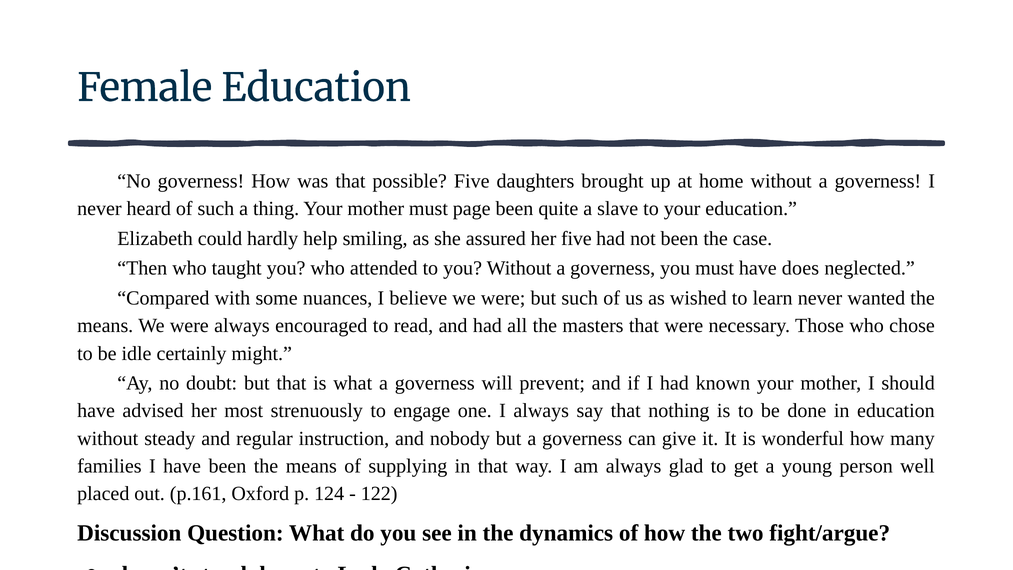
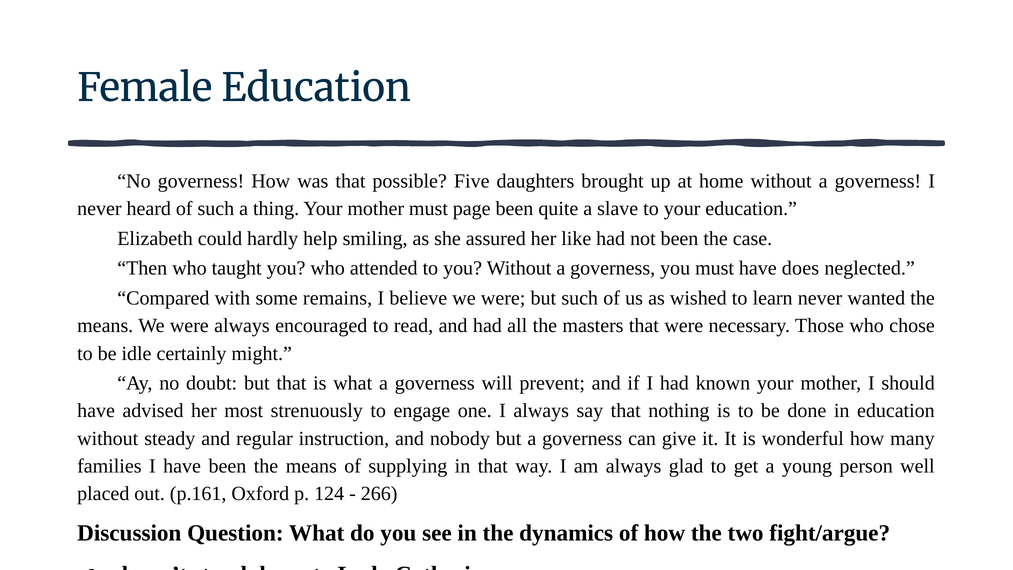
her five: five -> like
nuances: nuances -> remains
122: 122 -> 266
